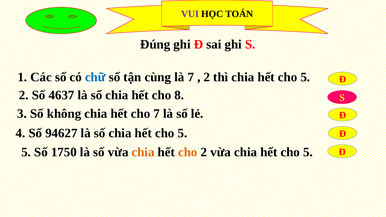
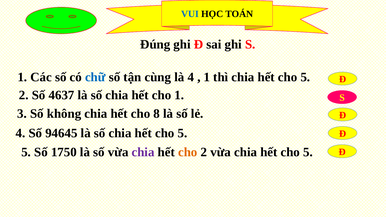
VUI colour: purple -> blue
là 7: 7 -> 4
2 at (207, 77): 2 -> 1
cho 8: 8 -> 1
cho 7: 7 -> 8
94627: 94627 -> 94645
chia at (143, 152) colour: orange -> purple
